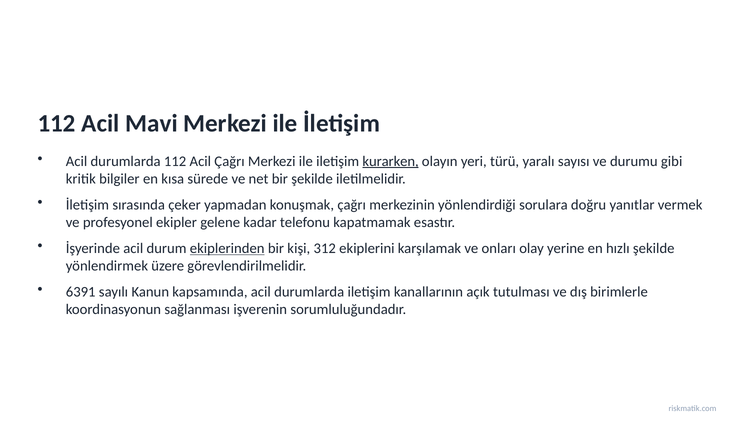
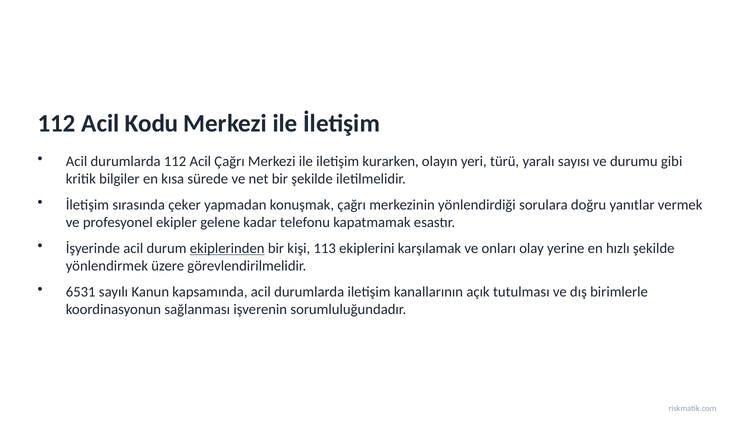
Mavi: Mavi -> Kodu
kurarken underline: present -> none
312: 312 -> 113
6391: 6391 -> 6531
